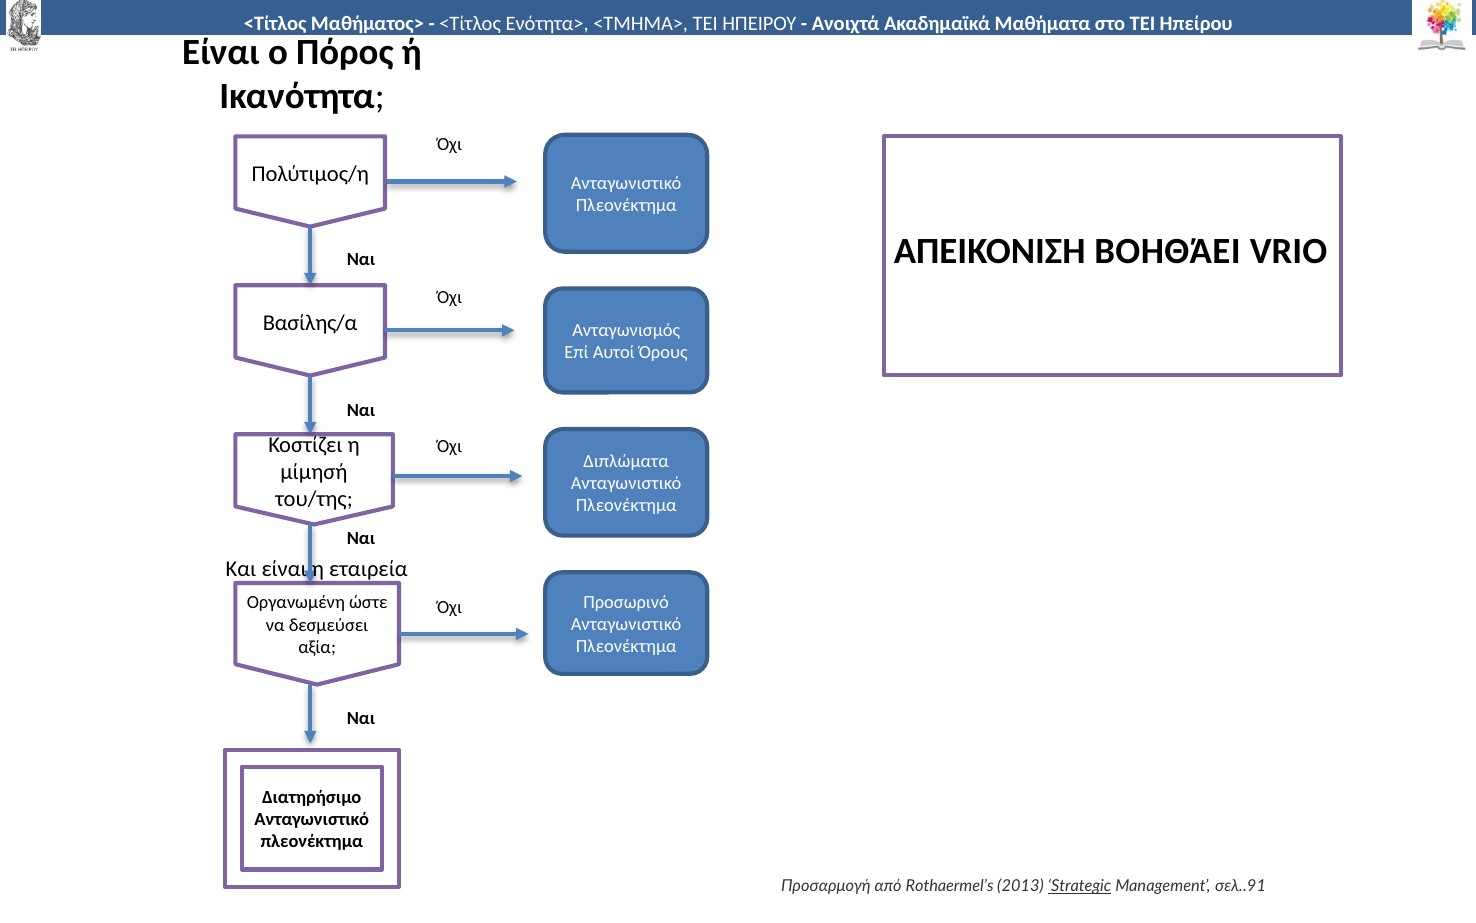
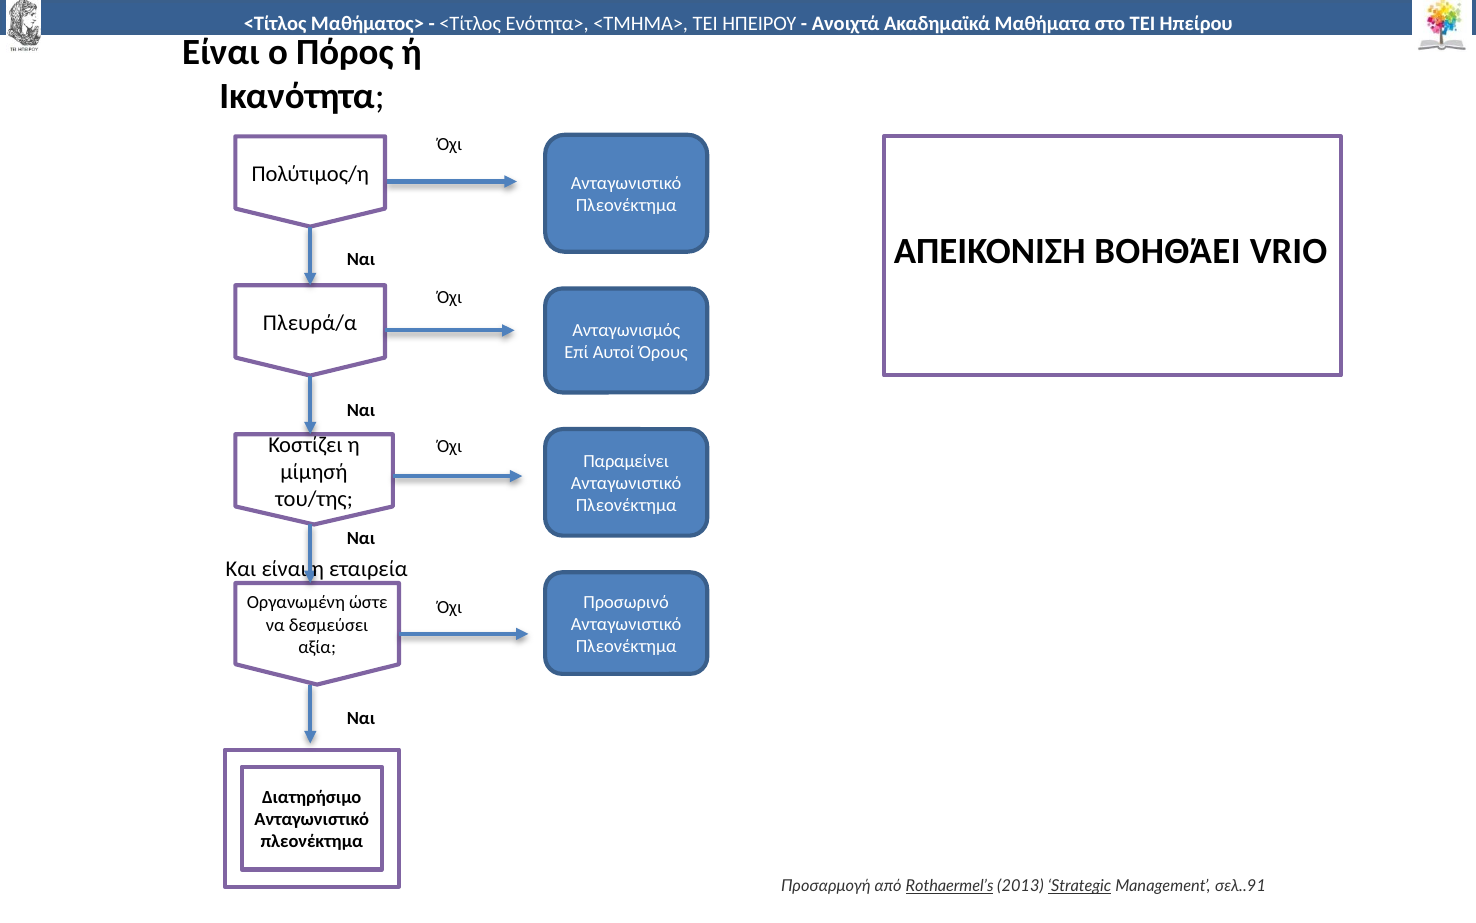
Βασίλης/α: Βασίλης/α -> Πλευρά/α
Διπλώματα: Διπλώματα -> Παραμείνει
Rothaermel’s underline: none -> present
